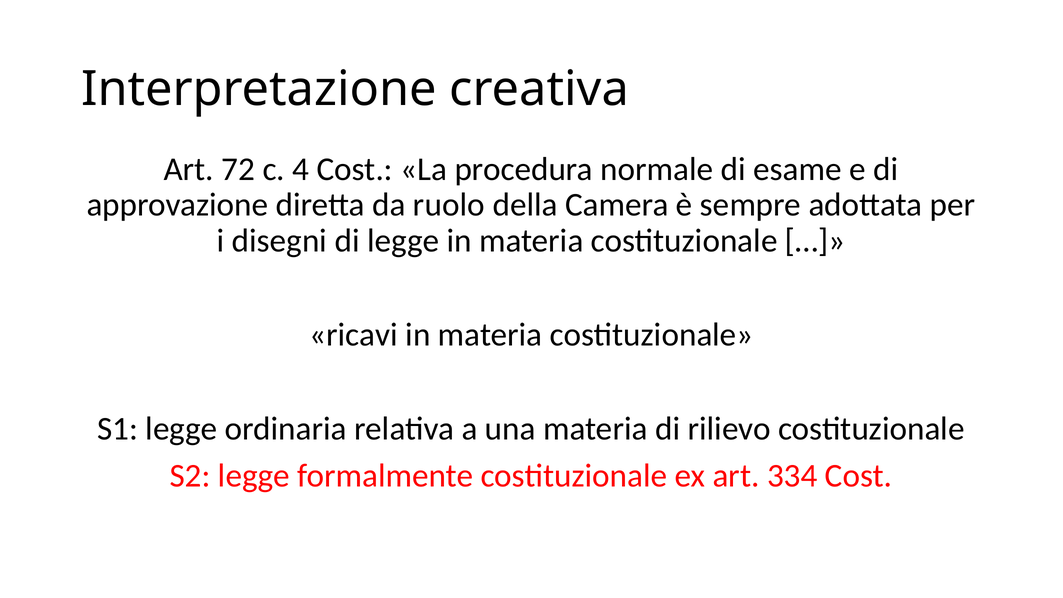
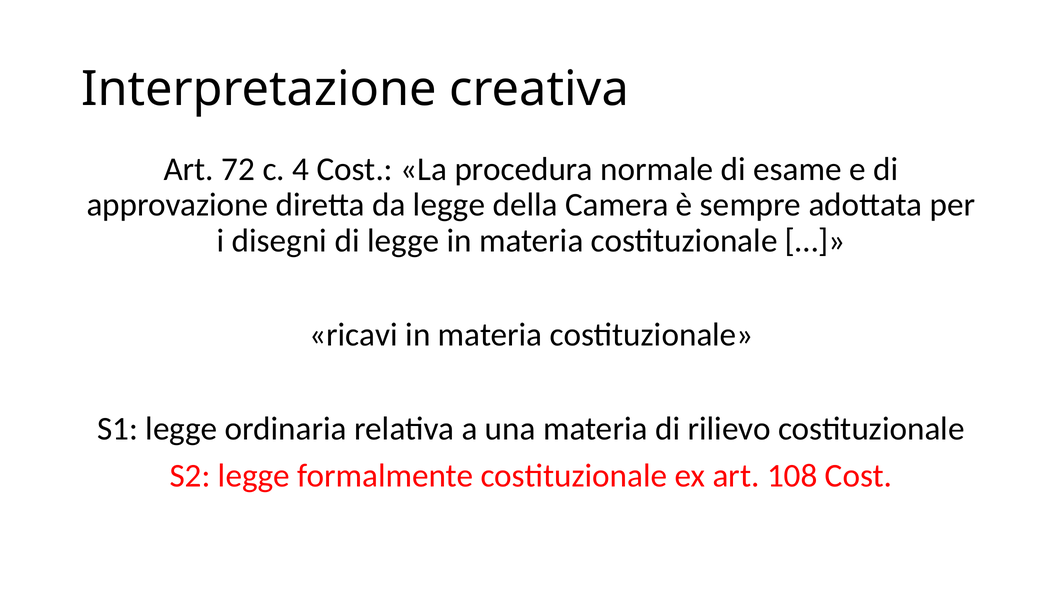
da ruolo: ruolo -> legge
334: 334 -> 108
